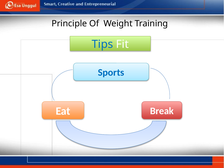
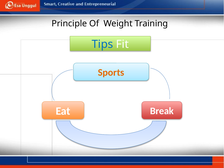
Sports colour: blue -> orange
